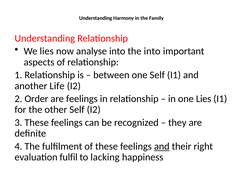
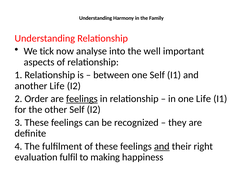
We lies: lies -> tick
the into: into -> well
feelings at (82, 99) underline: none -> present
one Lies: Lies -> Life
lacking: lacking -> making
